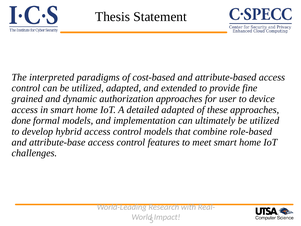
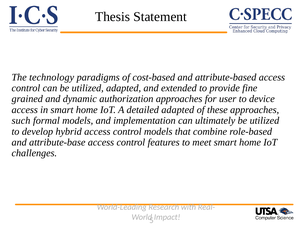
interpreted: interpreted -> technology
done: done -> such
